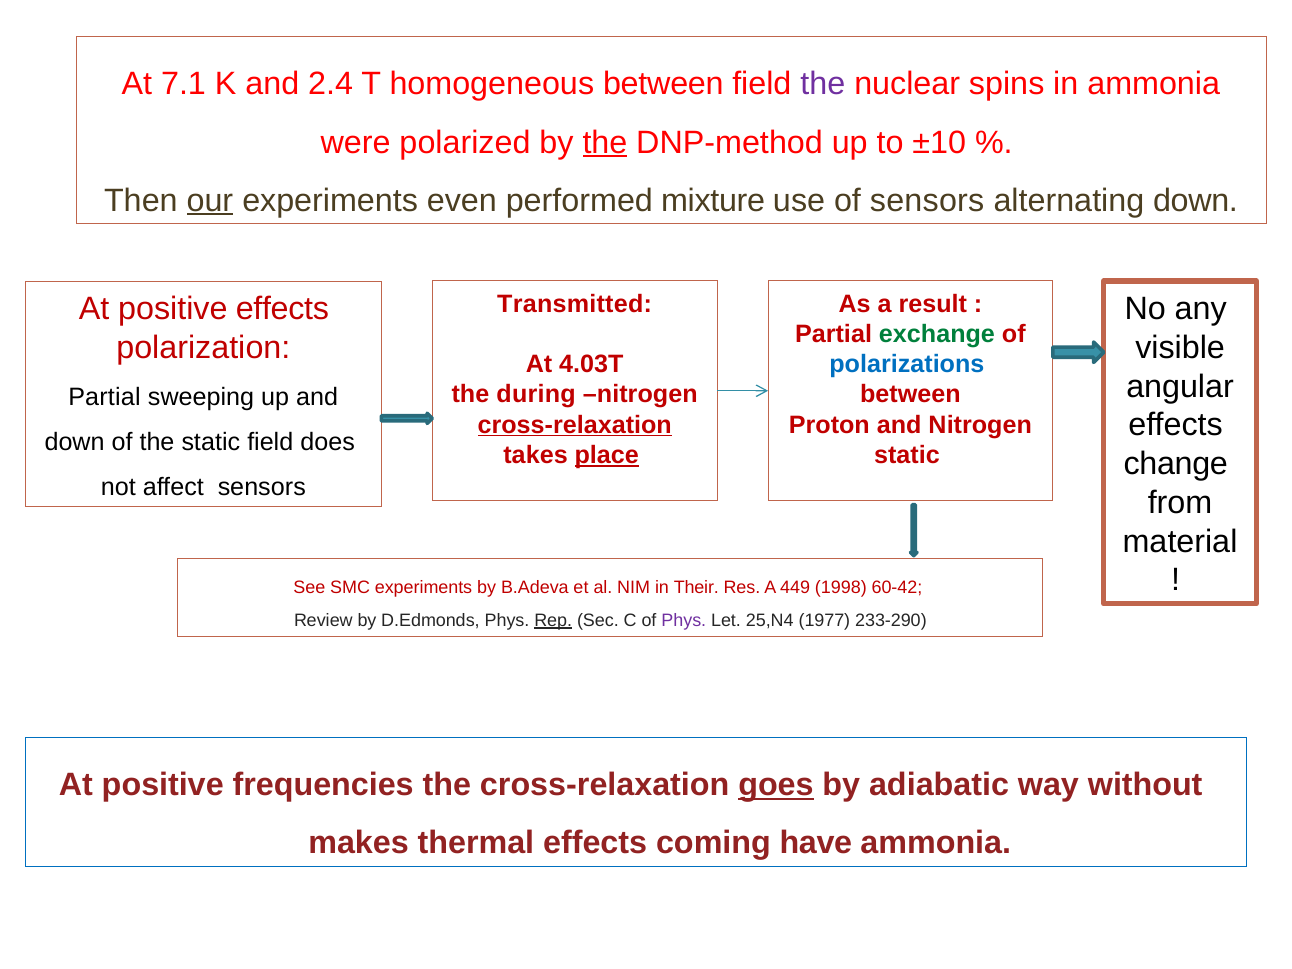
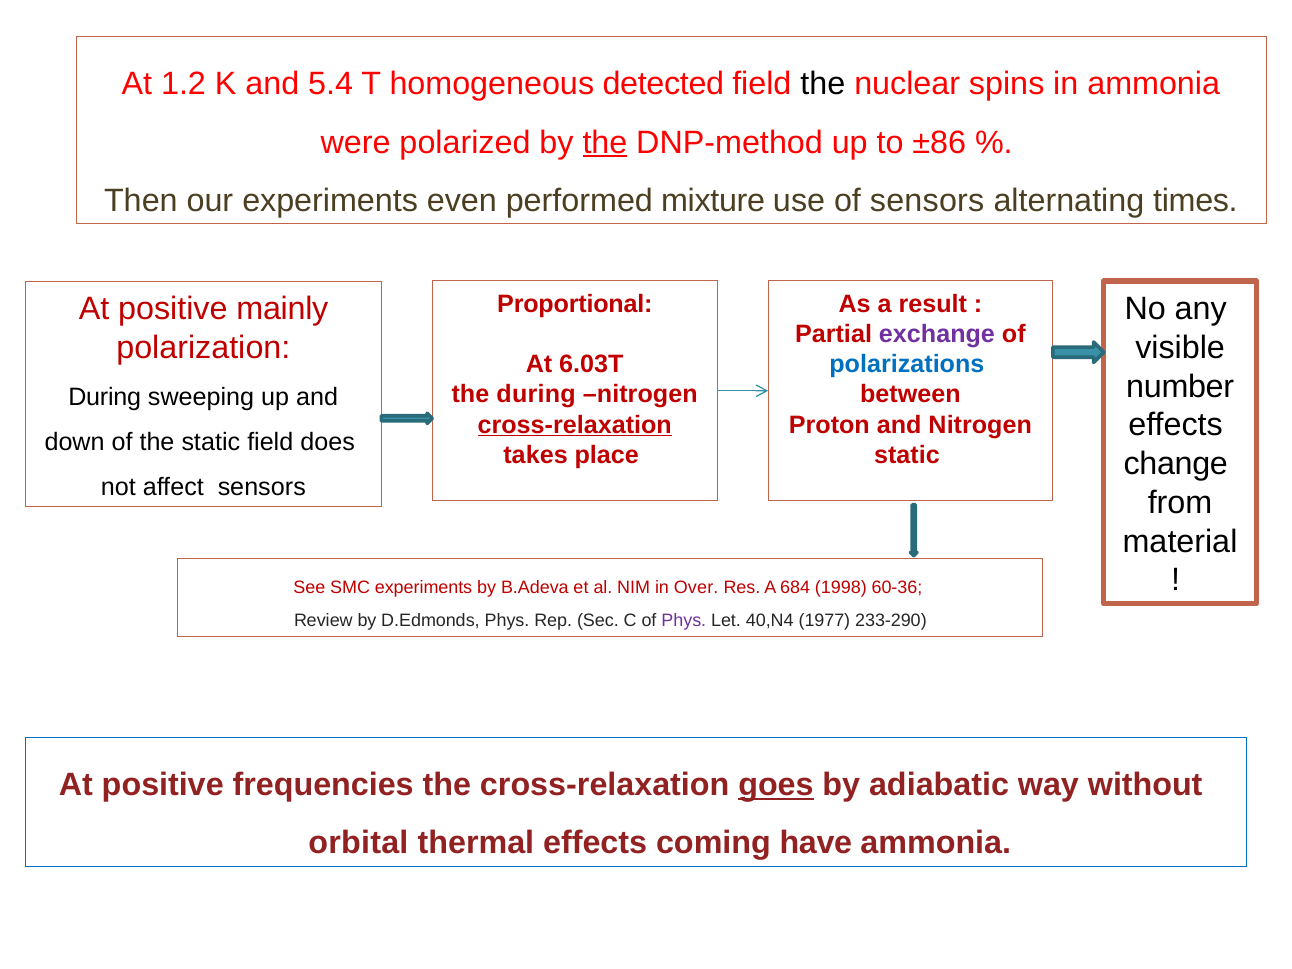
7.1: 7.1 -> 1.2
2.4: 2.4 -> 5.4
homogeneous between: between -> detected
the at (823, 84) colour: purple -> black
±10: ±10 -> ±86
our underline: present -> none
alternating down: down -> times
Transmitted: Transmitted -> Proportional
positive effects: effects -> mainly
exchange colour: green -> purple
4.03T: 4.03T -> 6.03T
angular: angular -> number
Partial at (104, 397): Partial -> During
place underline: present -> none
Their: Their -> Over
449: 449 -> 684
60-42: 60-42 -> 60-36
Rep underline: present -> none
25,N4: 25,N4 -> 40,N4
makes: makes -> orbital
